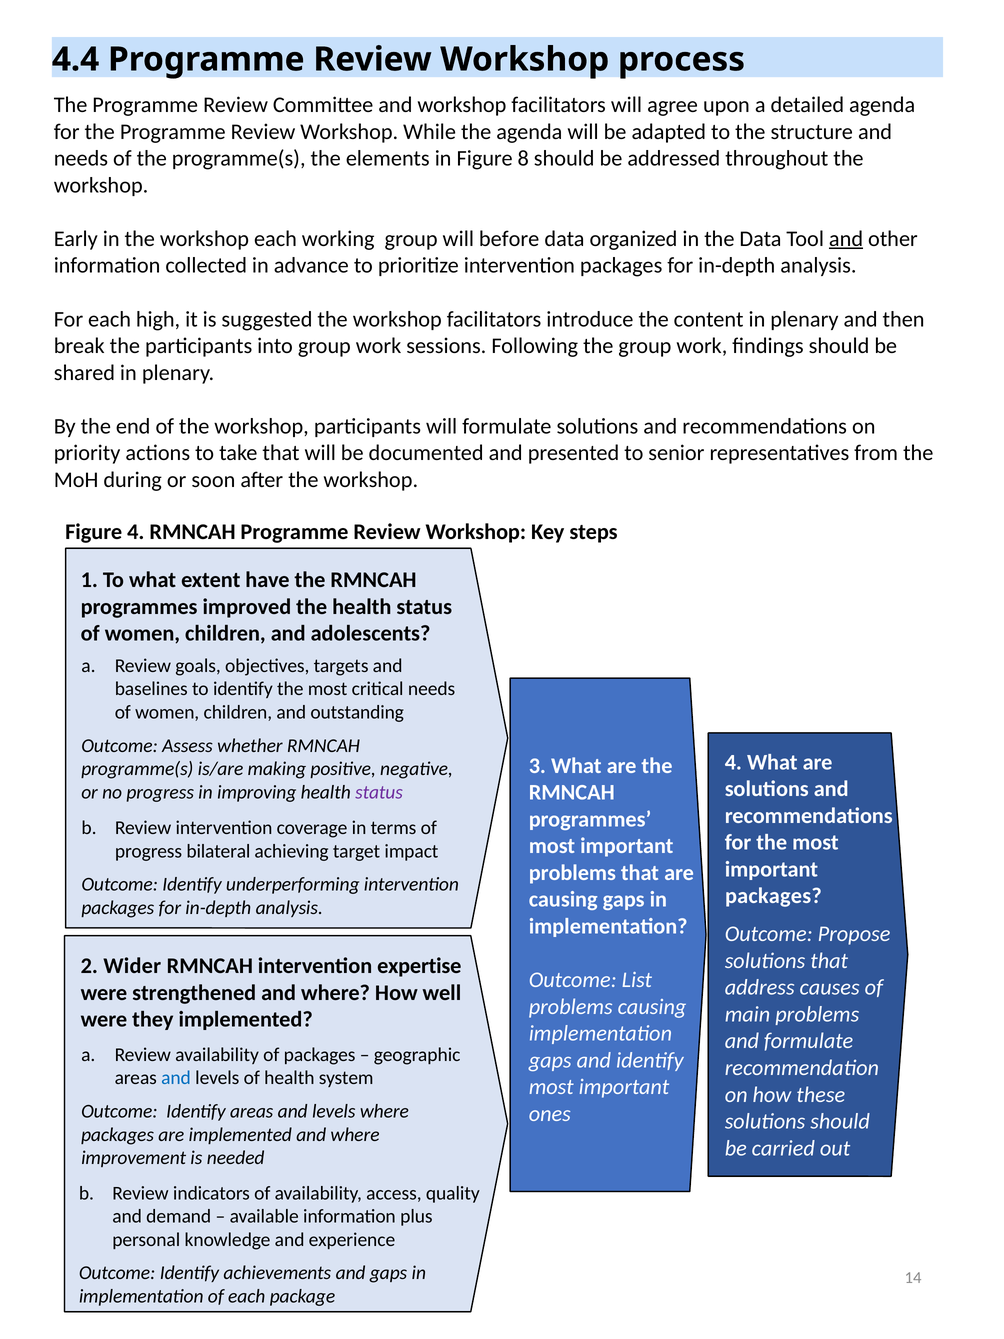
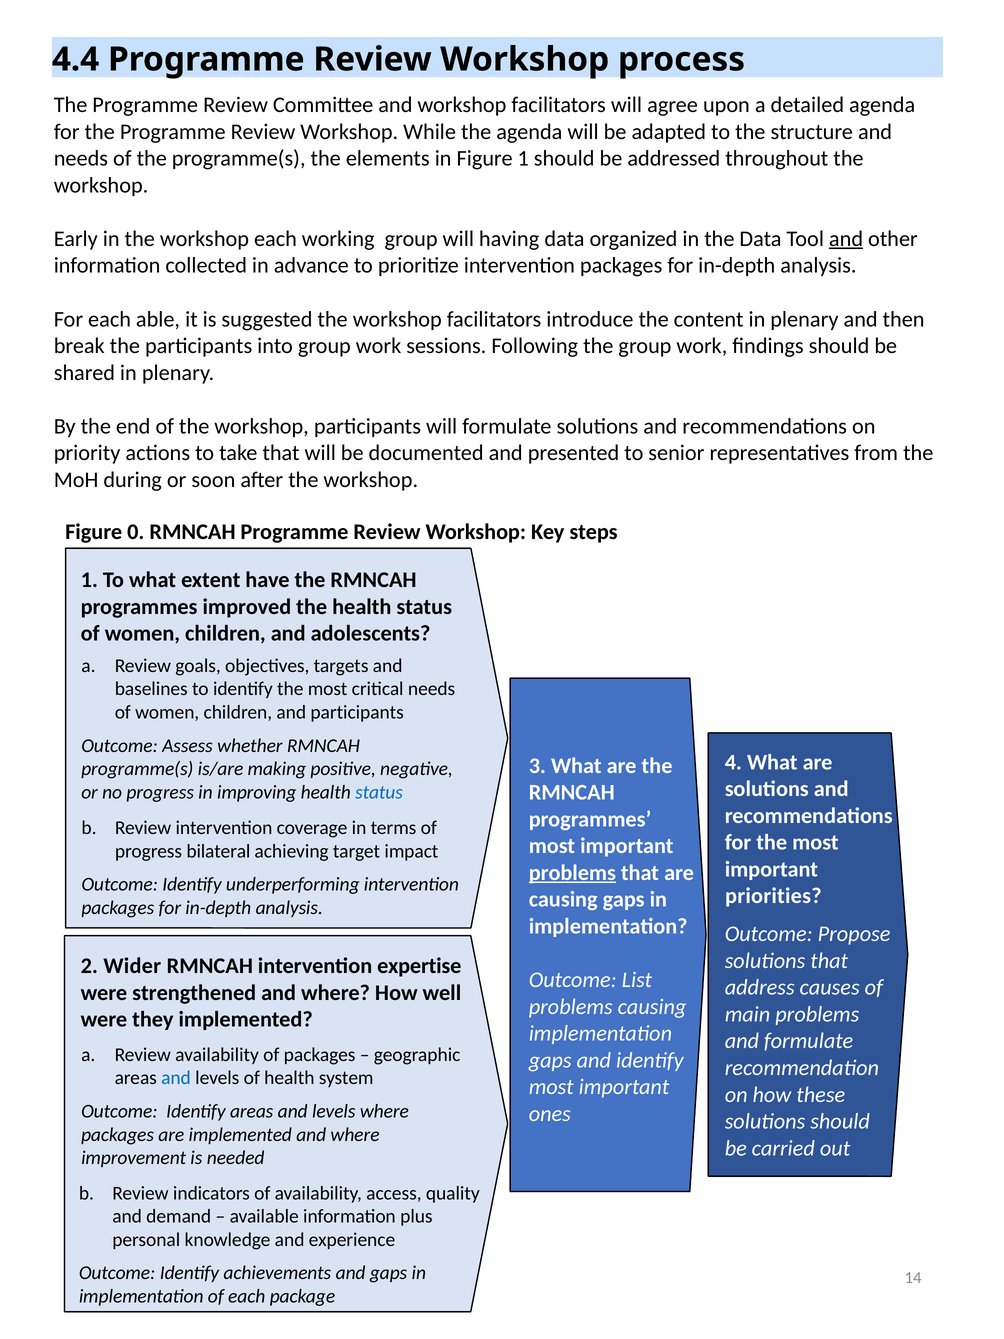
Figure 8: 8 -> 1
before: before -> having
high: high -> able
Figure 4: 4 -> 0
and outstanding: outstanding -> participants
status at (379, 792) colour: purple -> blue
problems at (572, 873) underline: none -> present
packages at (773, 896): packages -> priorities
